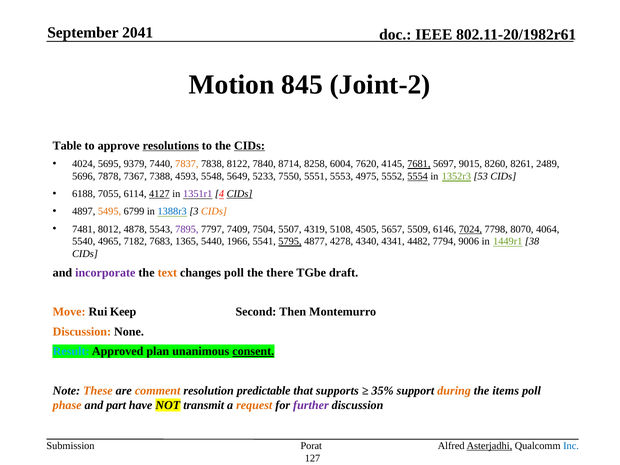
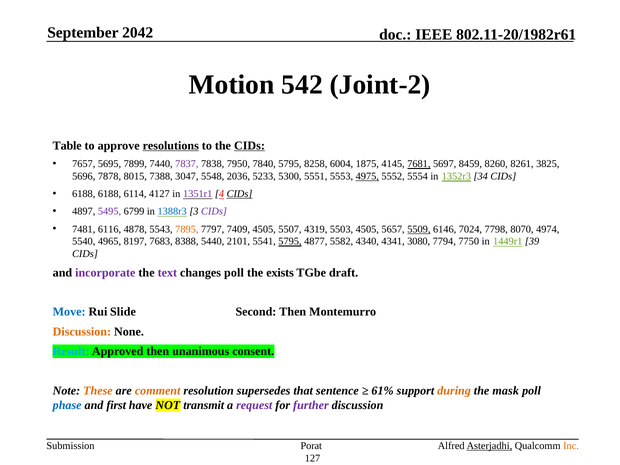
2041: 2041 -> 2042
845: 845 -> 542
4024: 4024 -> 7657
9379: 9379 -> 7899
7837 colour: orange -> purple
8122: 8122 -> 7950
7840 8714: 8714 -> 5795
7620: 7620 -> 1875
9015: 9015 -> 8459
2489: 2489 -> 3825
7367: 7367 -> 8015
4593: 4593 -> 3047
5649: 5649 -> 2036
7550: 7550 -> 5300
4975 underline: none -> present
5554 underline: present -> none
53: 53 -> 34
6188 7055: 7055 -> 6188
4127 underline: present -> none
5495 colour: orange -> purple
CIDs at (214, 212) colour: orange -> purple
8012: 8012 -> 6116
7895 colour: purple -> orange
7409 7504: 7504 -> 4505
5108: 5108 -> 5503
5509 underline: none -> present
7024 underline: present -> none
4064: 4064 -> 4974
7182: 7182 -> 8197
1365: 1365 -> 8388
1966: 1966 -> 2101
4278: 4278 -> 5582
4482: 4482 -> 3080
9006: 9006 -> 7750
38: 38 -> 39
text colour: orange -> purple
there: there -> exists
Move colour: orange -> blue
Keep: Keep -> Slide
Approved plan: plan -> then
consent underline: present -> none
predictable: predictable -> supersedes
supports: supports -> sentence
35%: 35% -> 61%
items: items -> mask
phase colour: orange -> blue
part: part -> first
request colour: orange -> purple
Inc colour: blue -> orange
